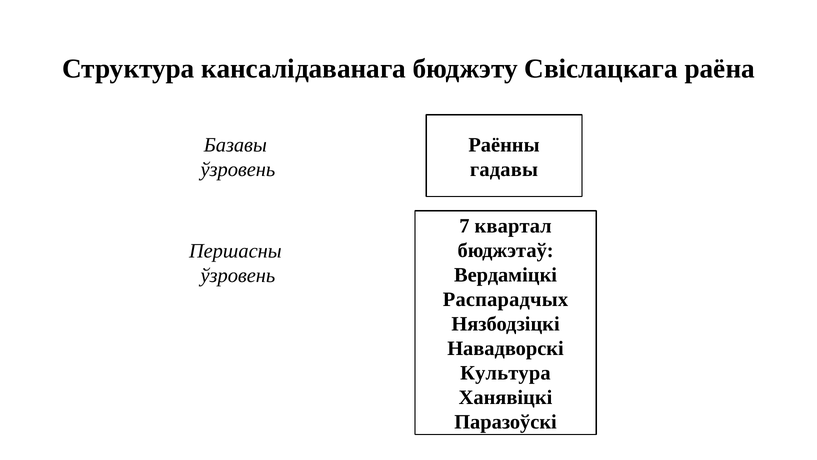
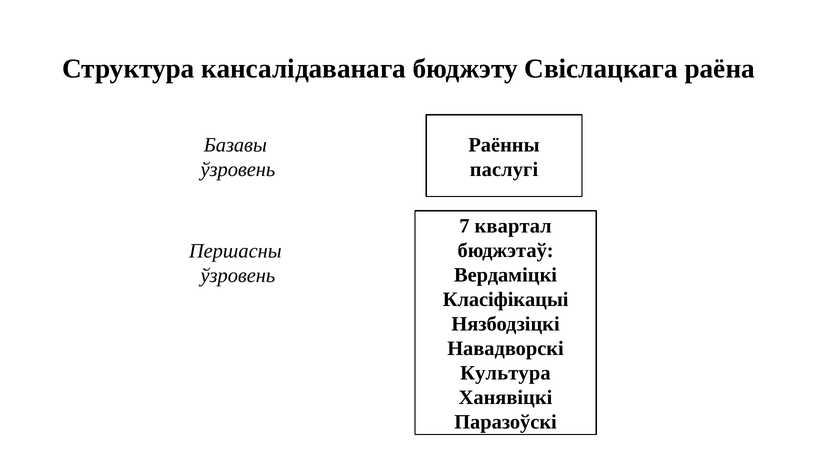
гадавы: гадавы -> паслугі
Распарадчых: Распарадчых -> Класіфікацыі
